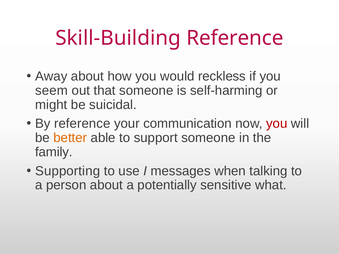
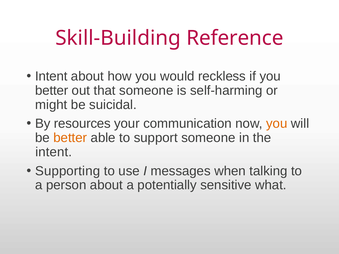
Away at (51, 76): Away -> Intent
seem at (52, 91): seem -> better
By reference: reference -> resources
you at (277, 124) colour: red -> orange
family at (54, 152): family -> intent
